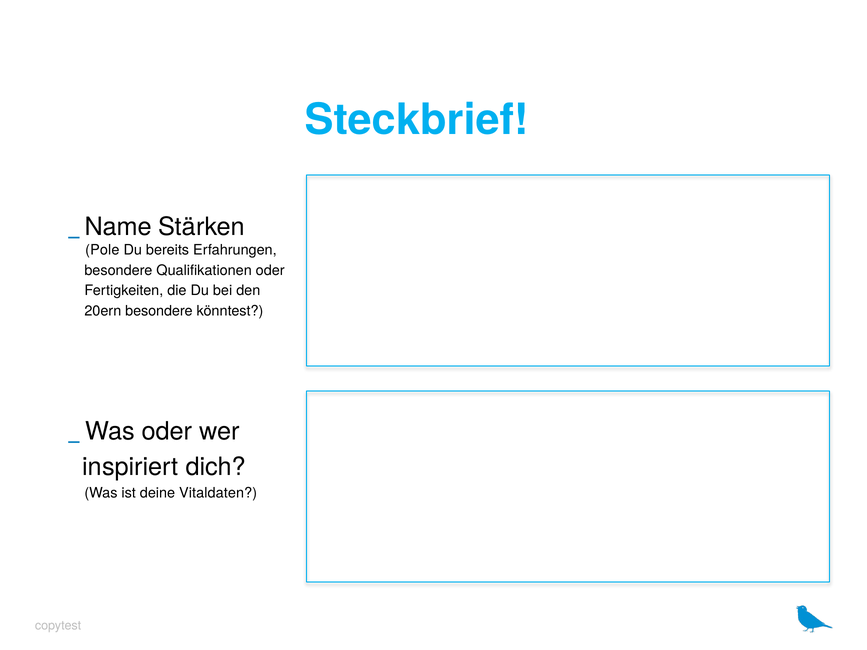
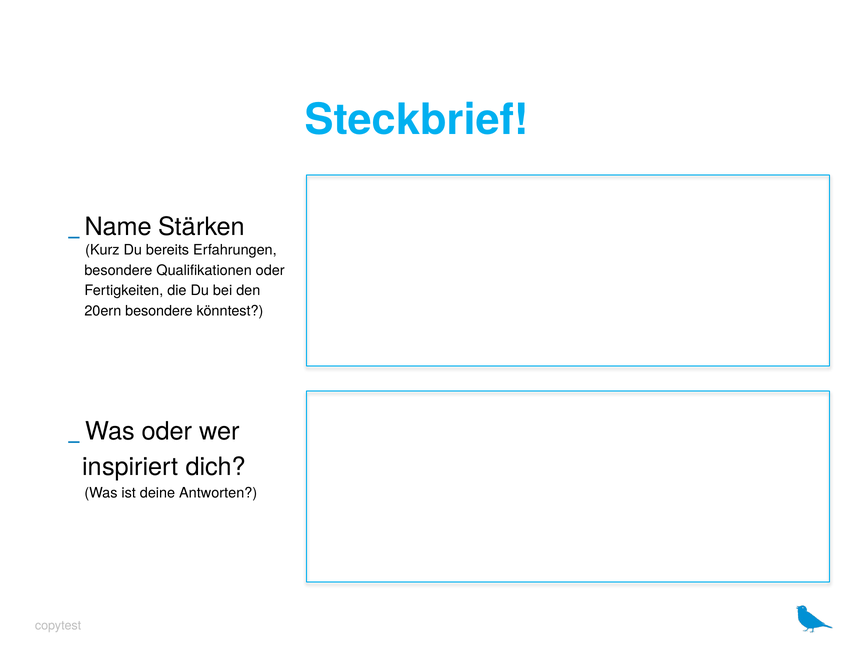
Pole: Pole -> Kurz
Vitaldaten: Vitaldaten -> Antworten
